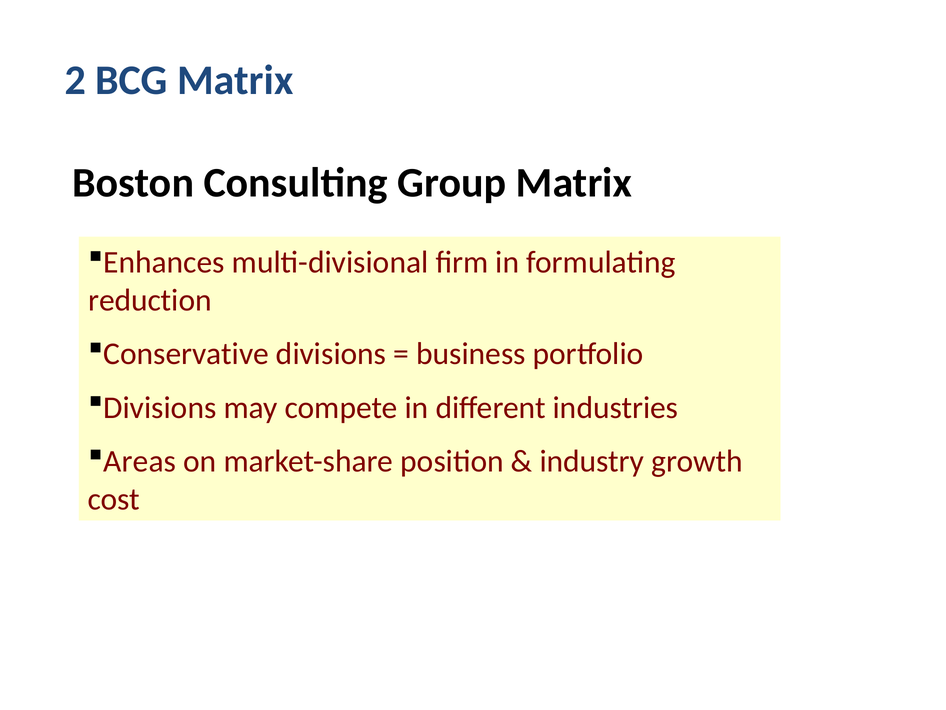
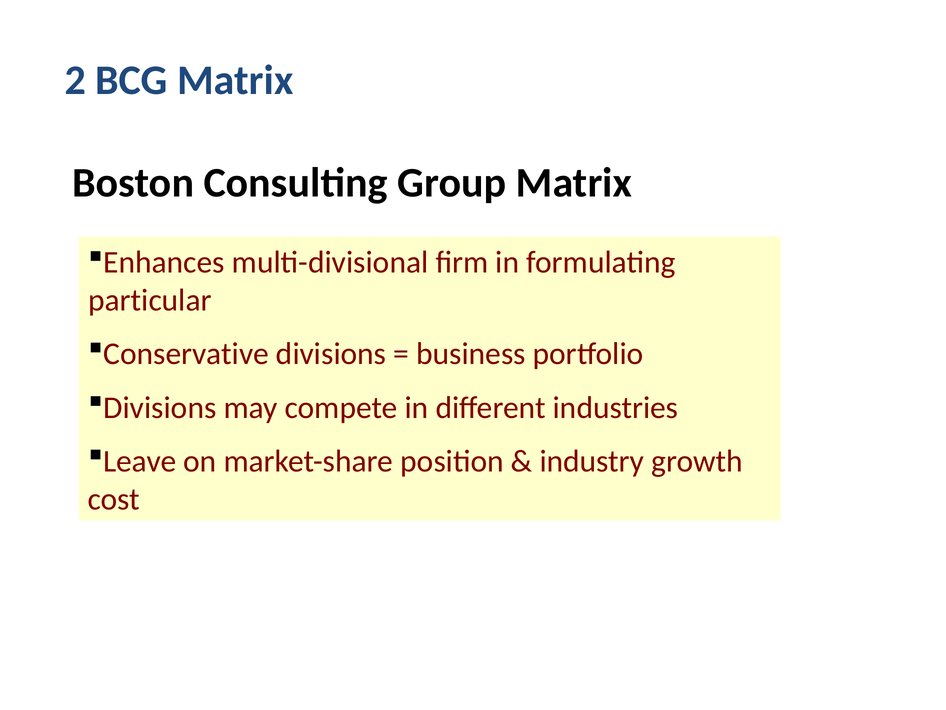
reduction: reduction -> particular
Areas: Areas -> Leave
